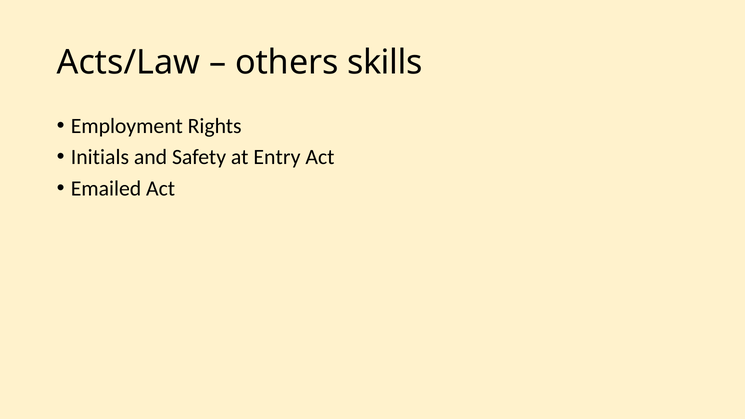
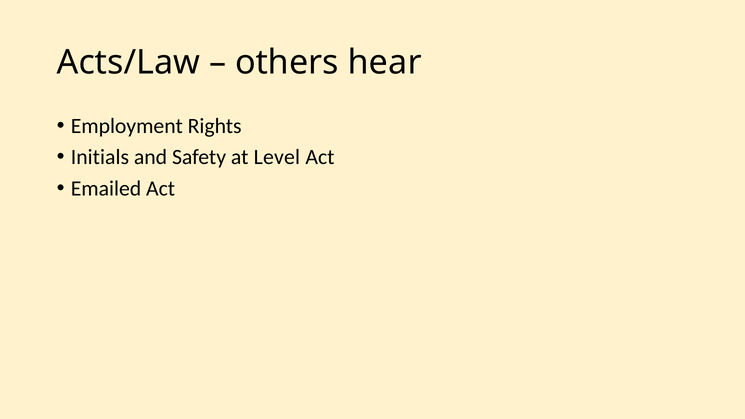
skills: skills -> hear
Entry: Entry -> Level
